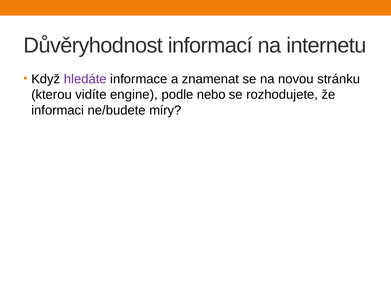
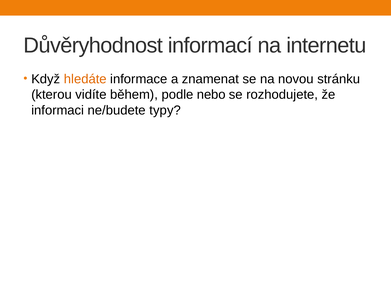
hledáte colour: purple -> orange
engine: engine -> během
míry: míry -> typy
